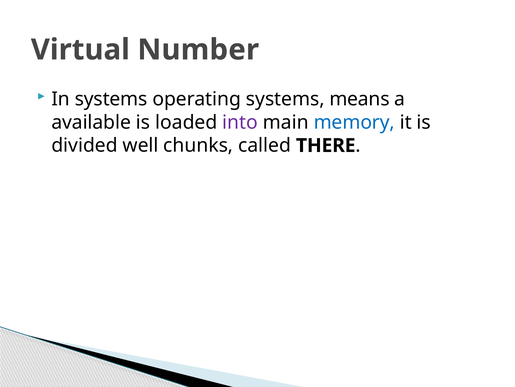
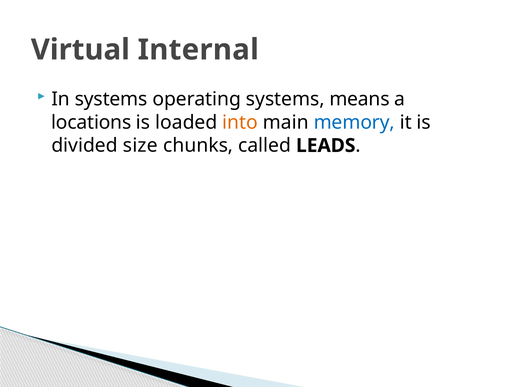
Number: Number -> Internal
available: available -> locations
into colour: purple -> orange
well: well -> size
THERE: THERE -> LEADS
